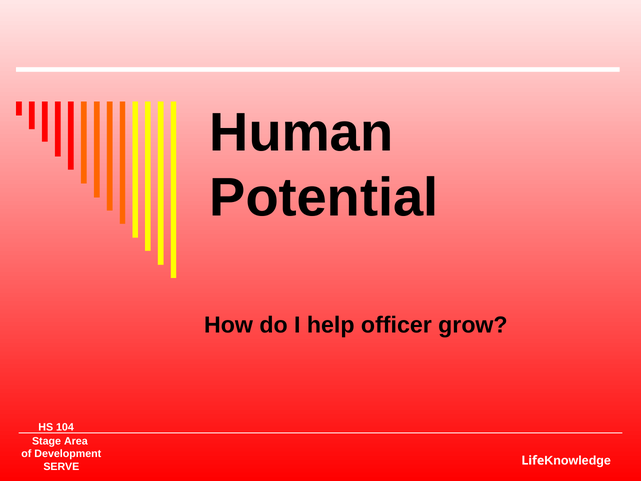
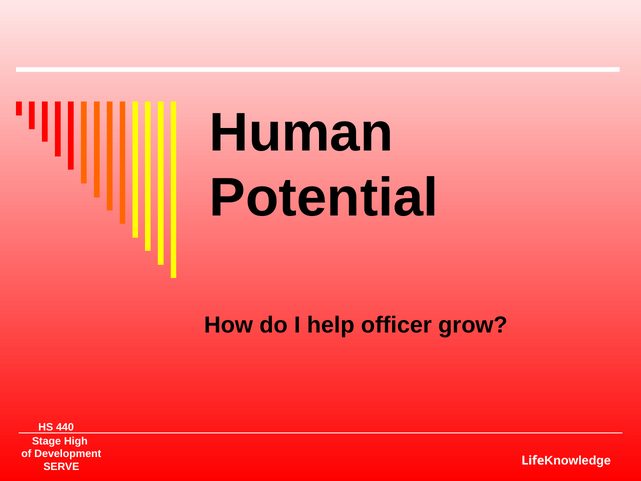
104: 104 -> 440
Area: Area -> High
